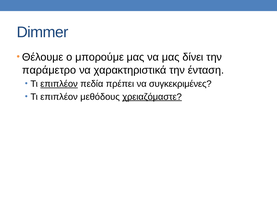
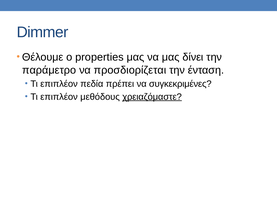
μπορούμε: μπορούμε -> properties
χαρακτηριστικά: χαρακτηριστικά -> προσδιορίζεται
επιπλέον at (59, 84) underline: present -> none
